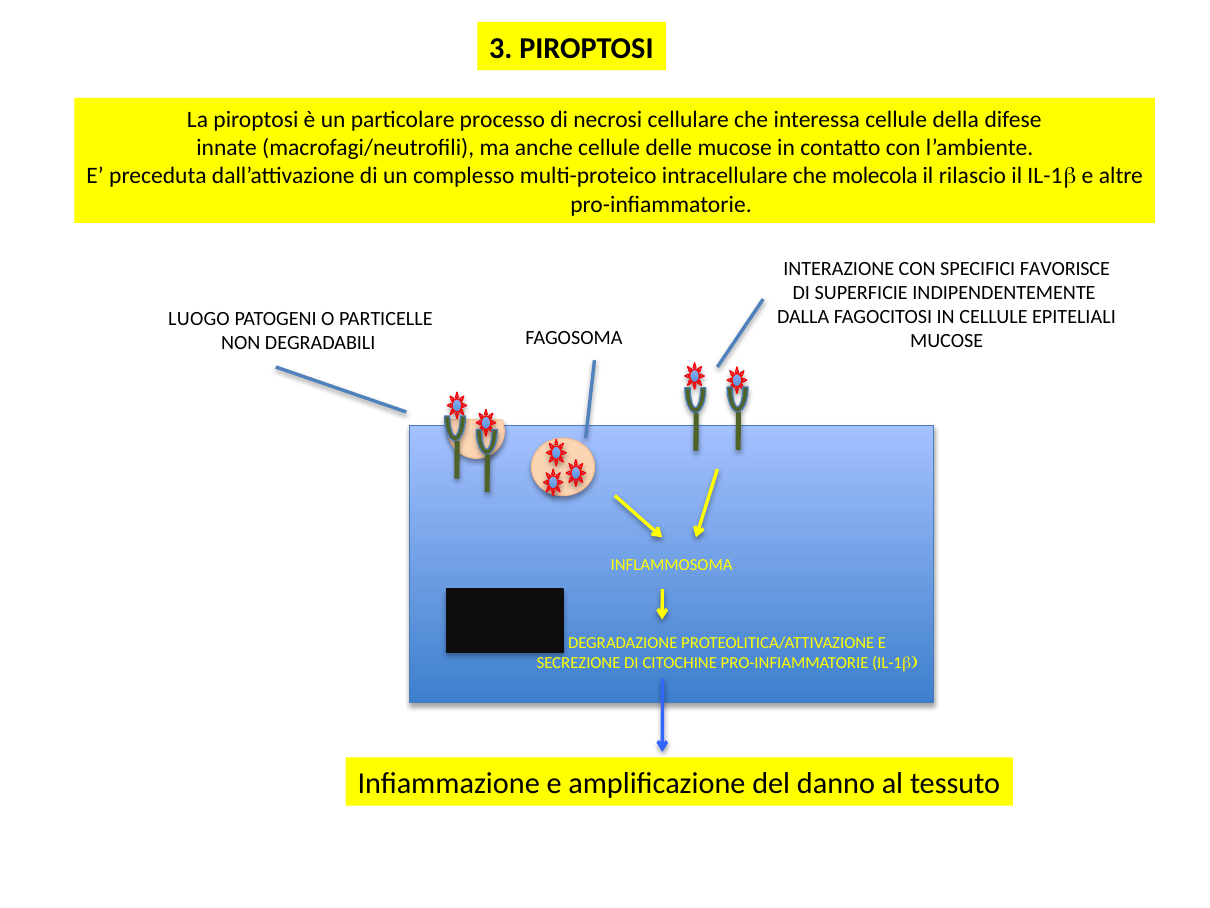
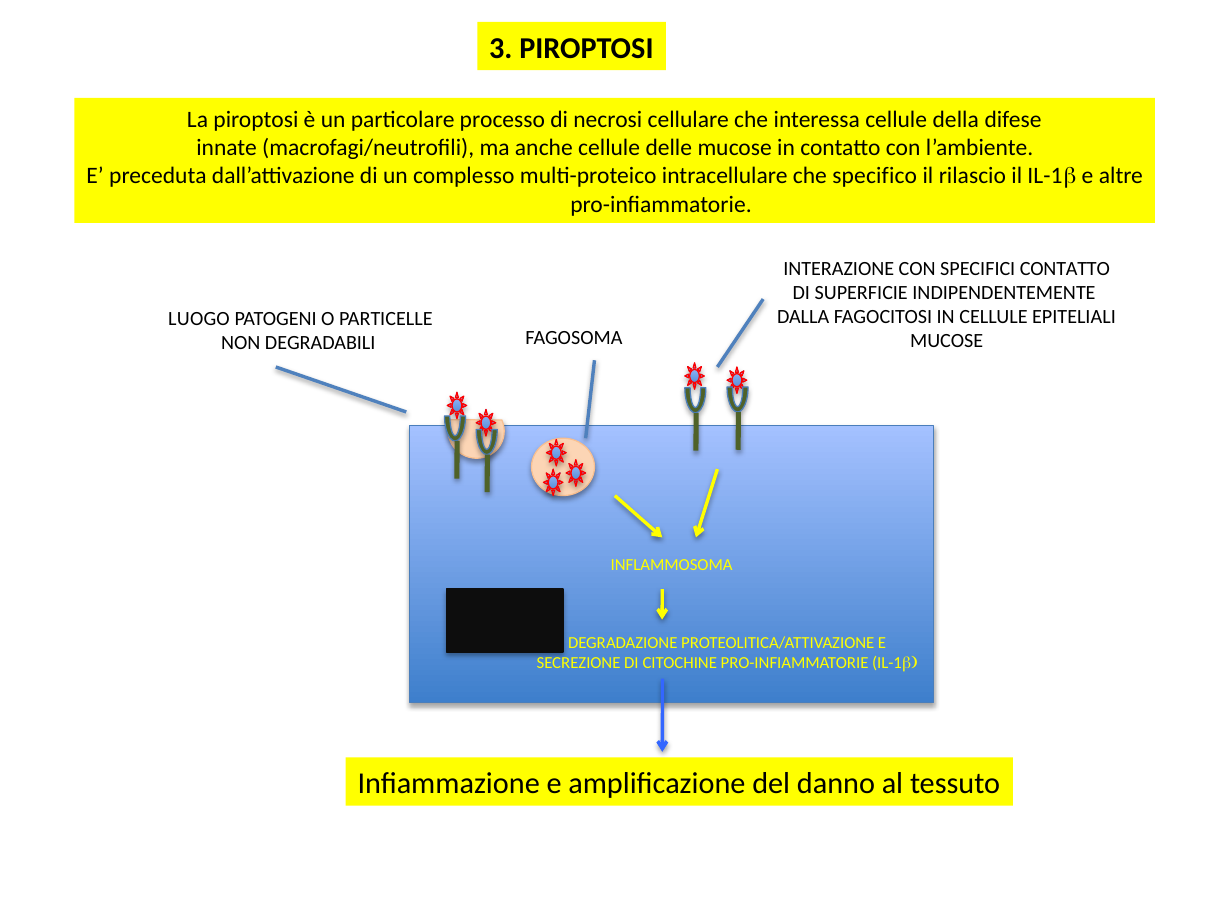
molecola: molecola -> specifico
SPECIFICI FAVORISCE: FAVORISCE -> CONTATTO
